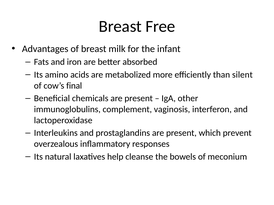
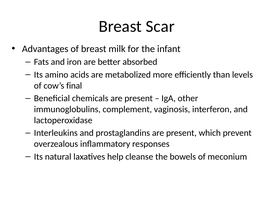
Free: Free -> Scar
silent: silent -> levels
